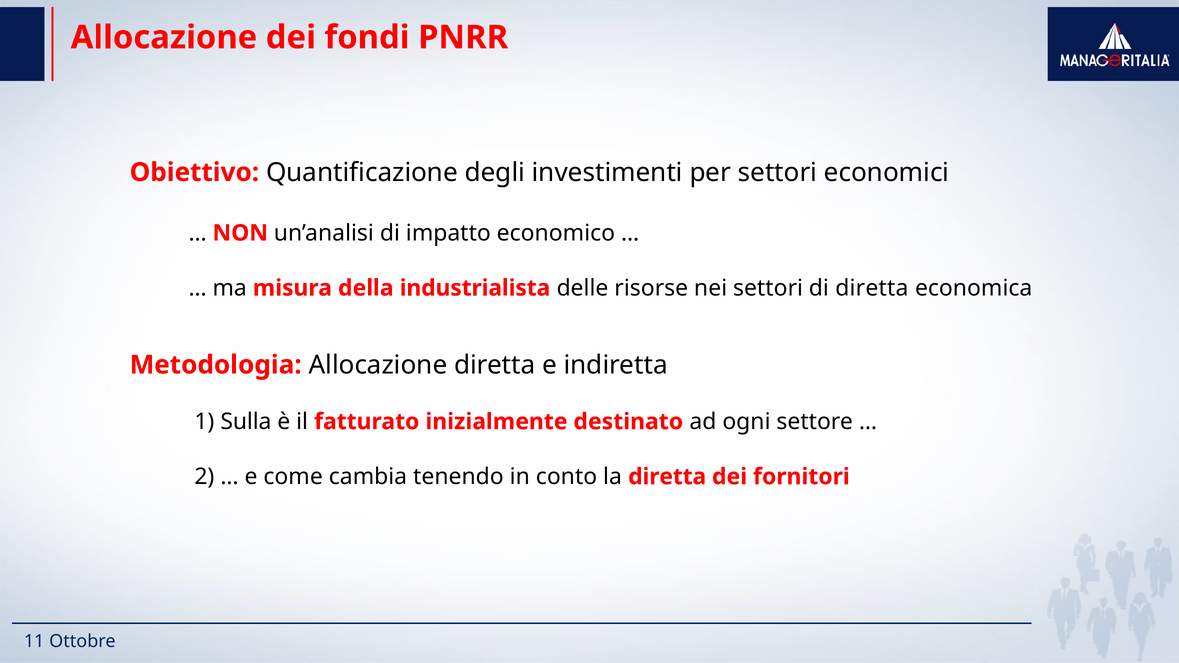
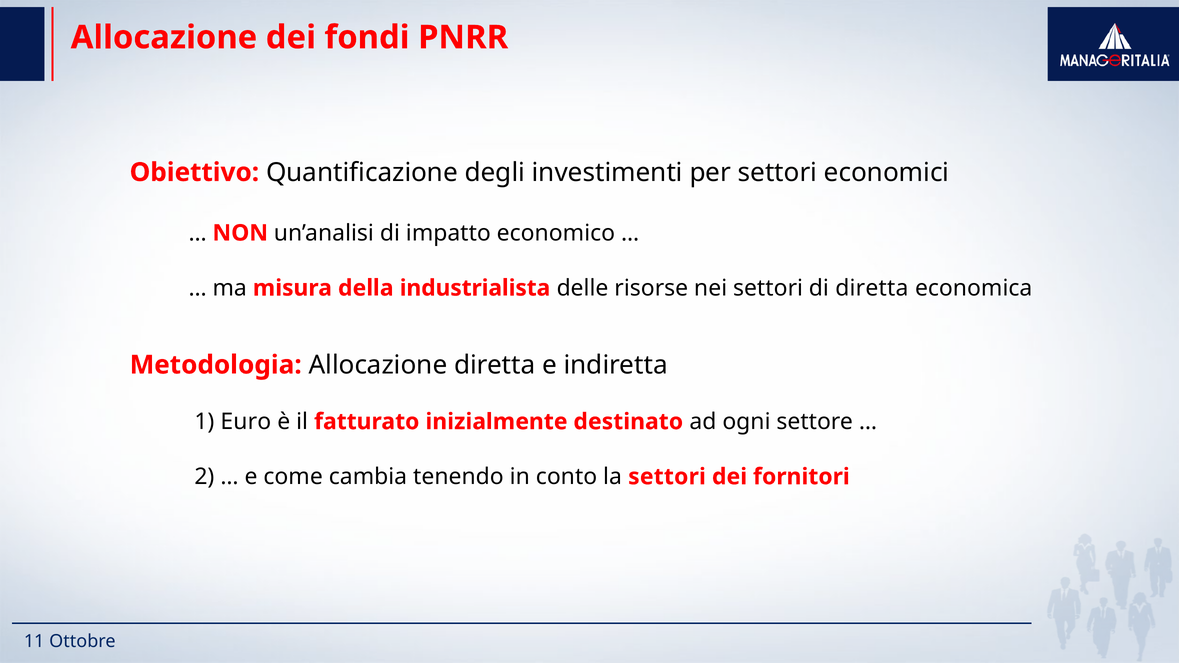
Sulla: Sulla -> Euro
la diretta: diretta -> settori
